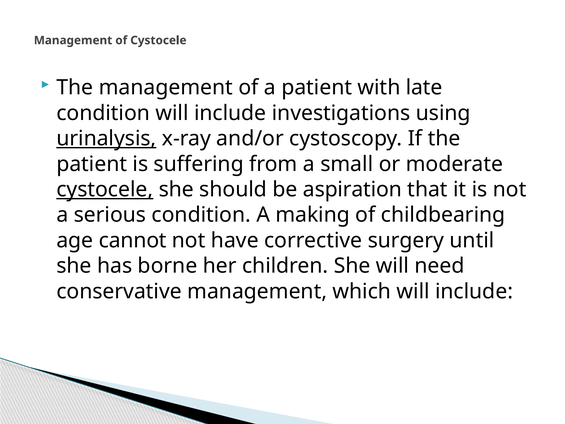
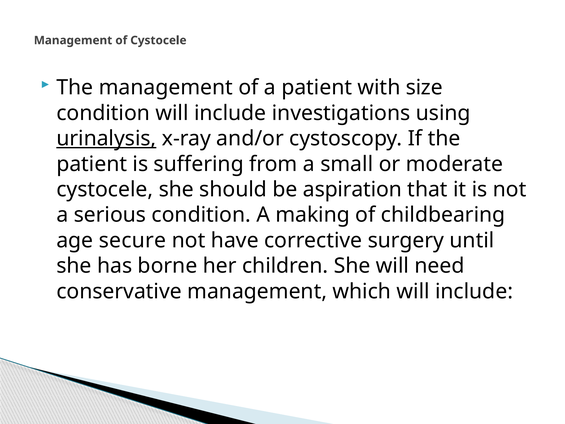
late: late -> size
cystocele at (105, 189) underline: present -> none
cannot: cannot -> secure
